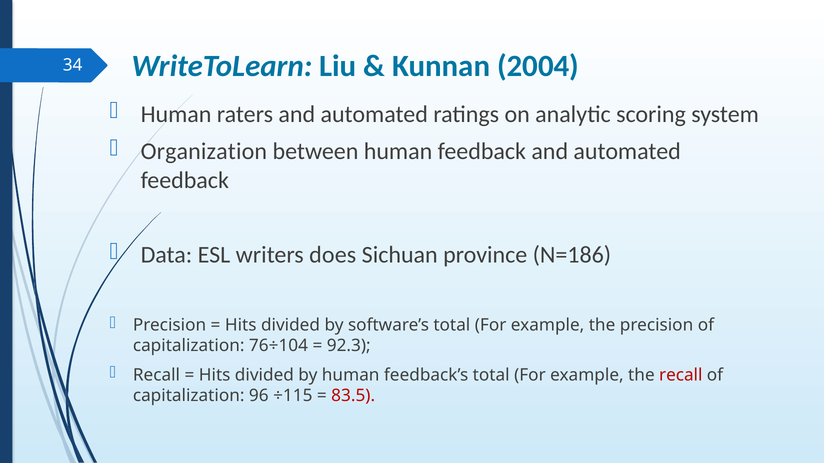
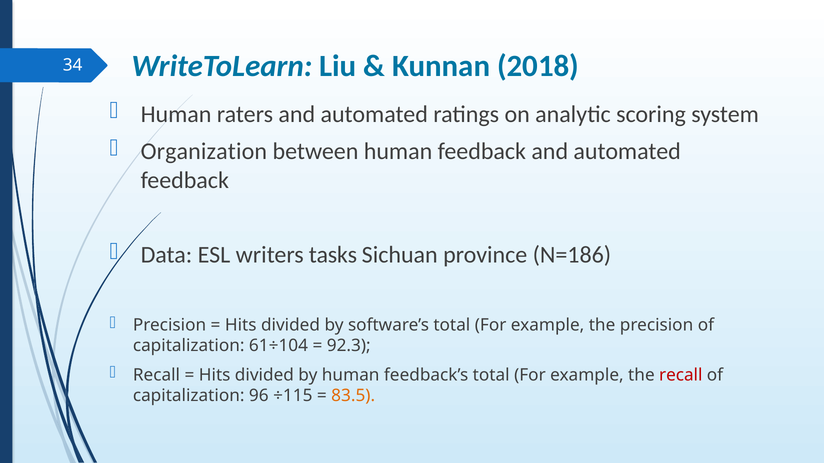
2004: 2004 -> 2018
does: does -> tasks
76÷104: 76÷104 -> 61÷104
83.5 colour: red -> orange
